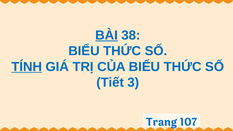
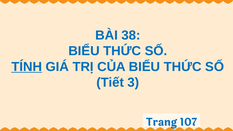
BÀI underline: present -> none
